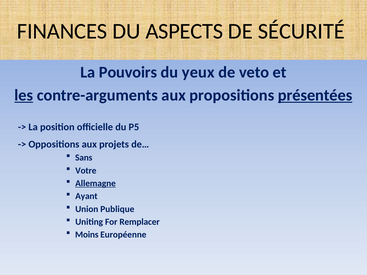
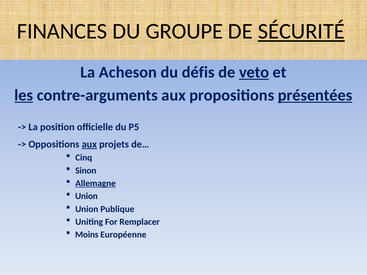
ASPECTS: ASPECTS -> GROUPE
SÉCURITÉ underline: none -> present
Pouvoirs: Pouvoirs -> Acheson
yeux: yeux -> défis
veto underline: none -> present
aux at (89, 144) underline: none -> present
Sans: Sans -> Cinq
Votre: Votre -> Sinon
Ayant at (86, 196): Ayant -> Union
